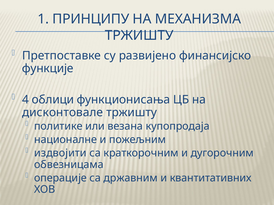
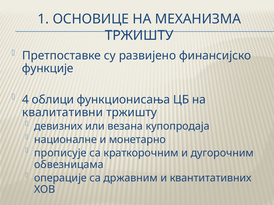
ПРИНЦИПУ: ПРИНЦИПУ -> ОСНОВИЦЕ
дисконтовале: дисконтовале -> квалитативни
политике: политике -> девизних
пожељним: пожељним -> монетарно
издвојити: издвојити -> прописује
